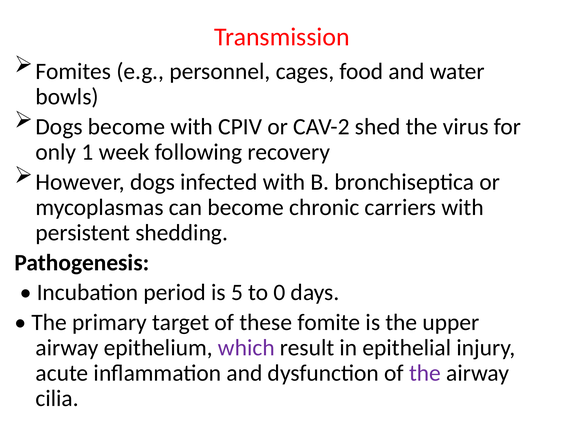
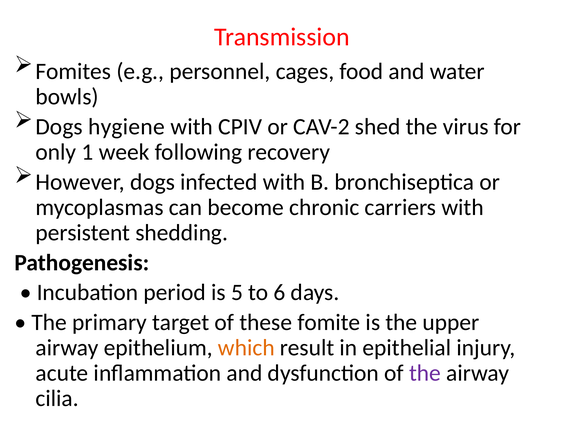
Dogs become: become -> hygiene
0: 0 -> 6
which colour: purple -> orange
